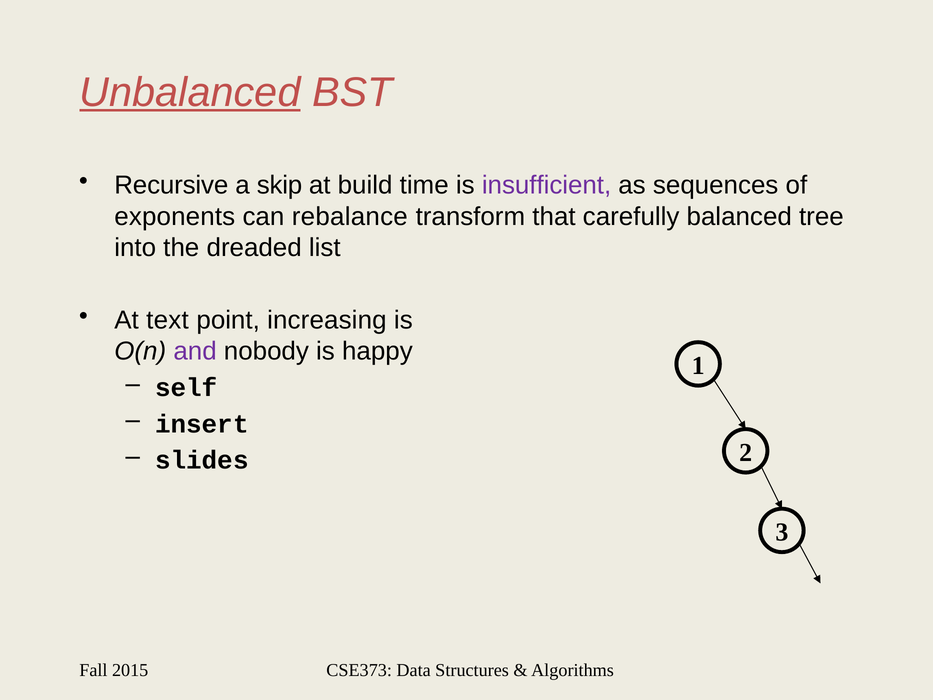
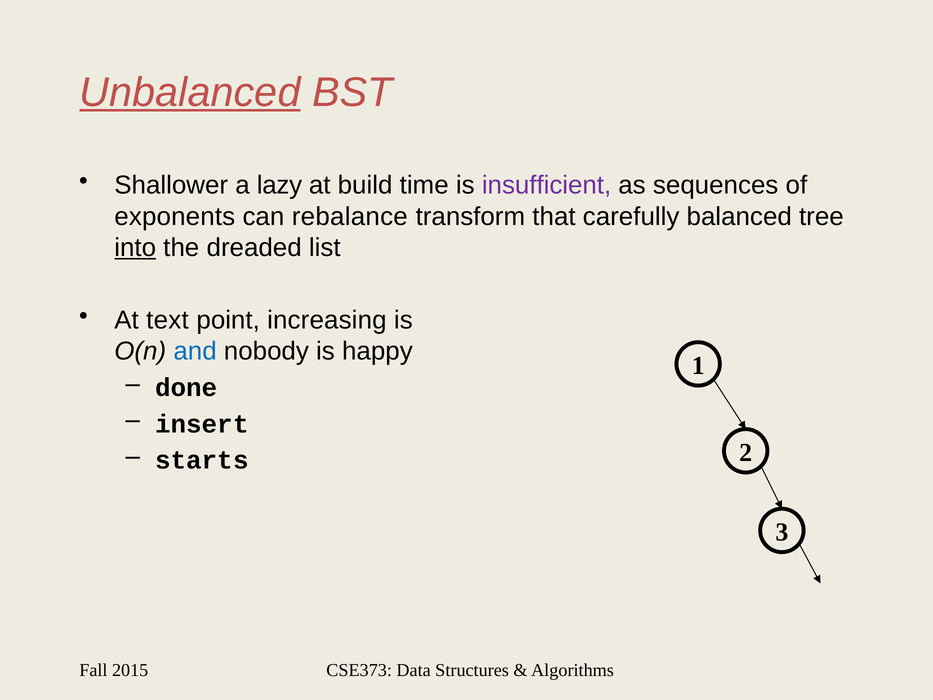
Recursive: Recursive -> Shallower
skip: skip -> lazy
into underline: none -> present
and colour: purple -> blue
self: self -> done
slides: slides -> starts
